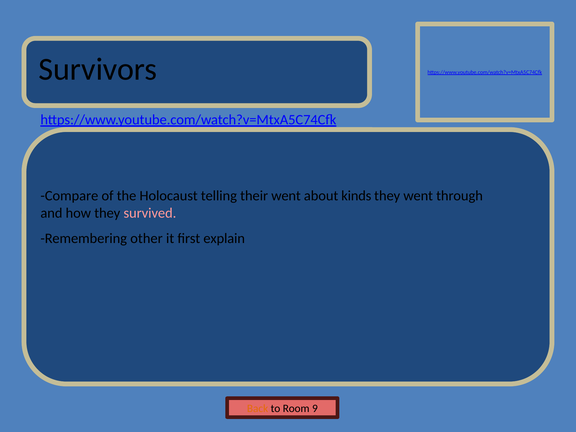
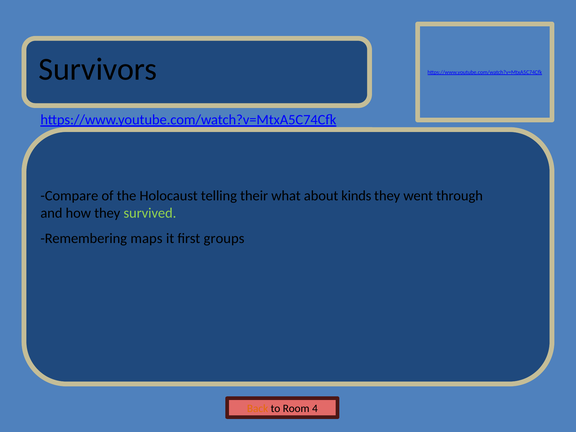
their went: went -> what
survived colour: pink -> light green
other: other -> maps
explain: explain -> groups
9: 9 -> 4
